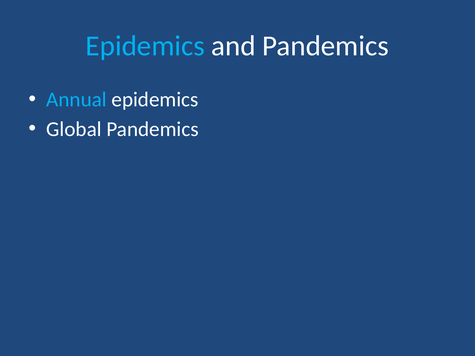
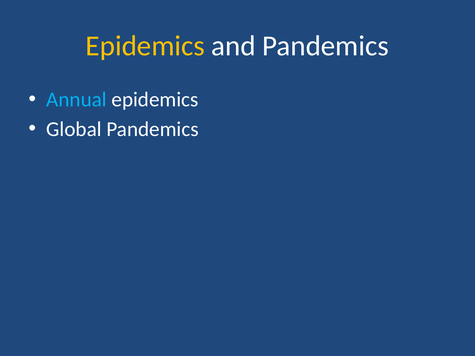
Epidemics at (145, 46) colour: light blue -> yellow
